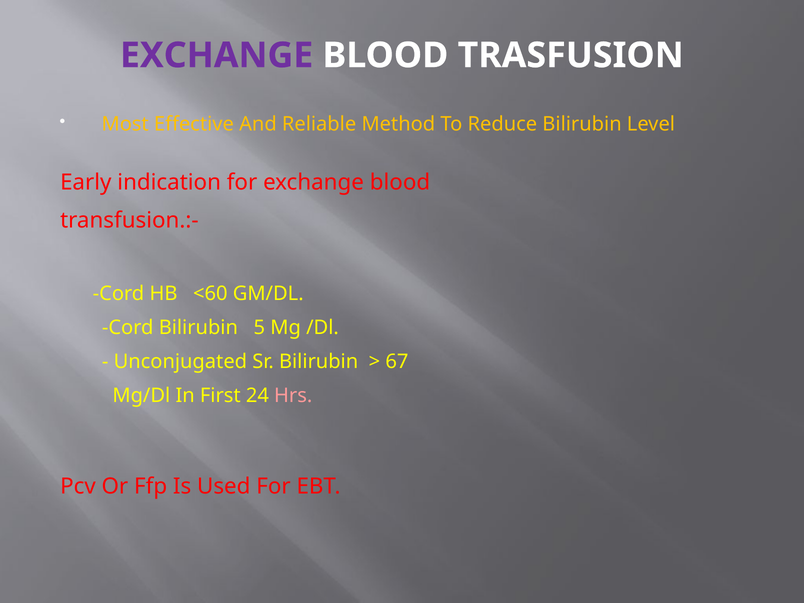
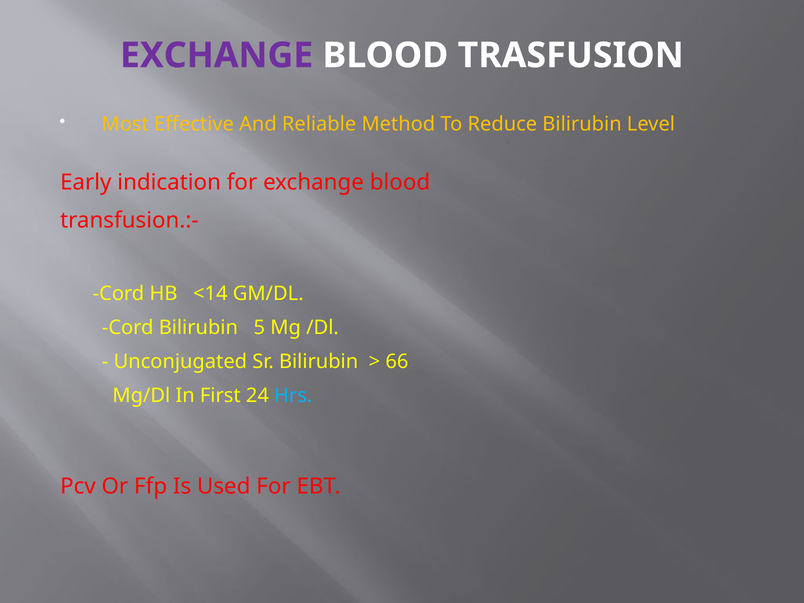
<60: <60 -> <14
67: 67 -> 66
Hrs colour: pink -> light blue
